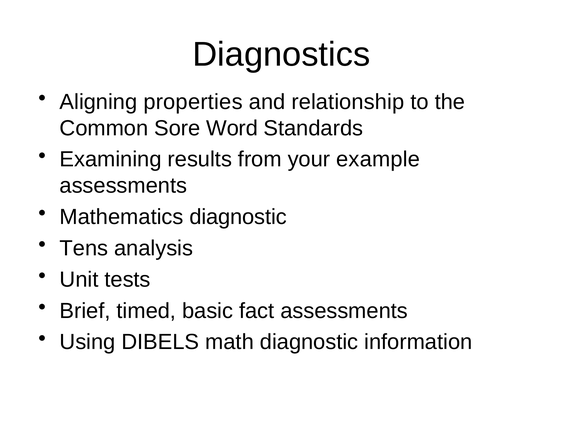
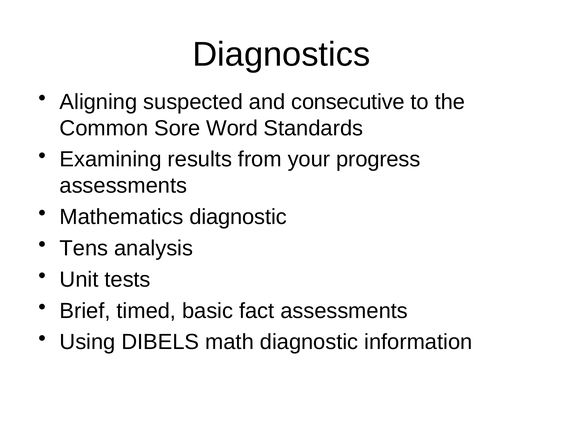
properties: properties -> suspected
relationship: relationship -> consecutive
example: example -> progress
